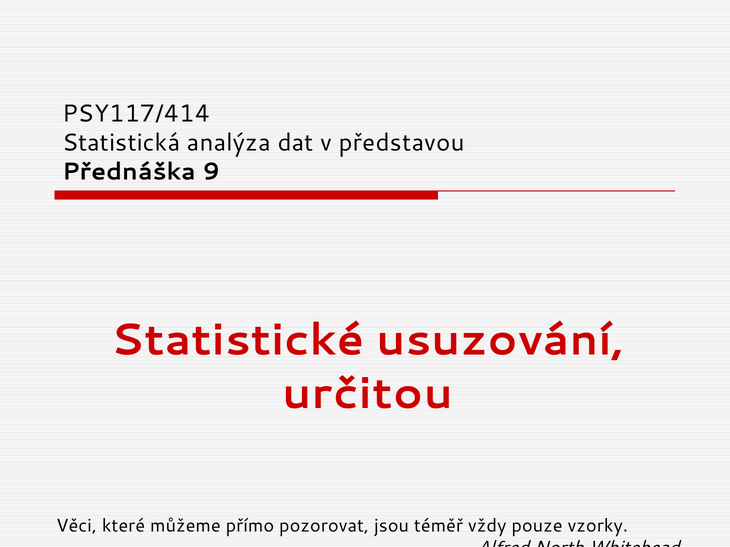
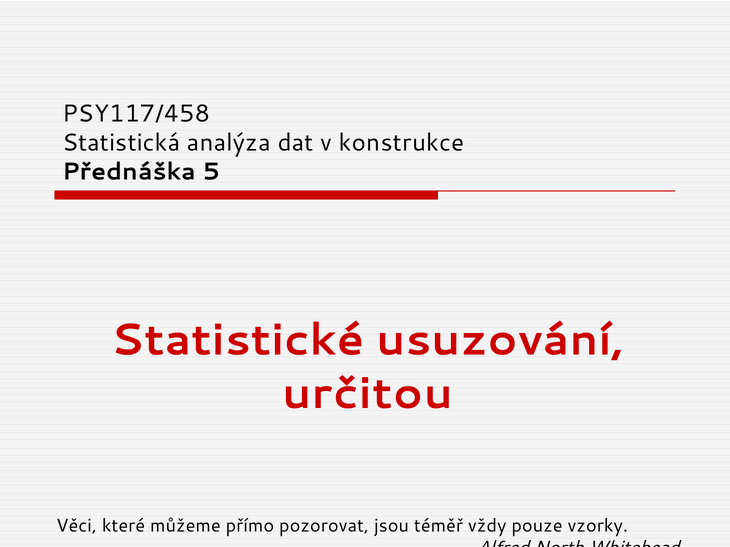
PSY117/414: PSY117/414 -> PSY117/458
představou: představou -> konstrukce
9: 9 -> 5
